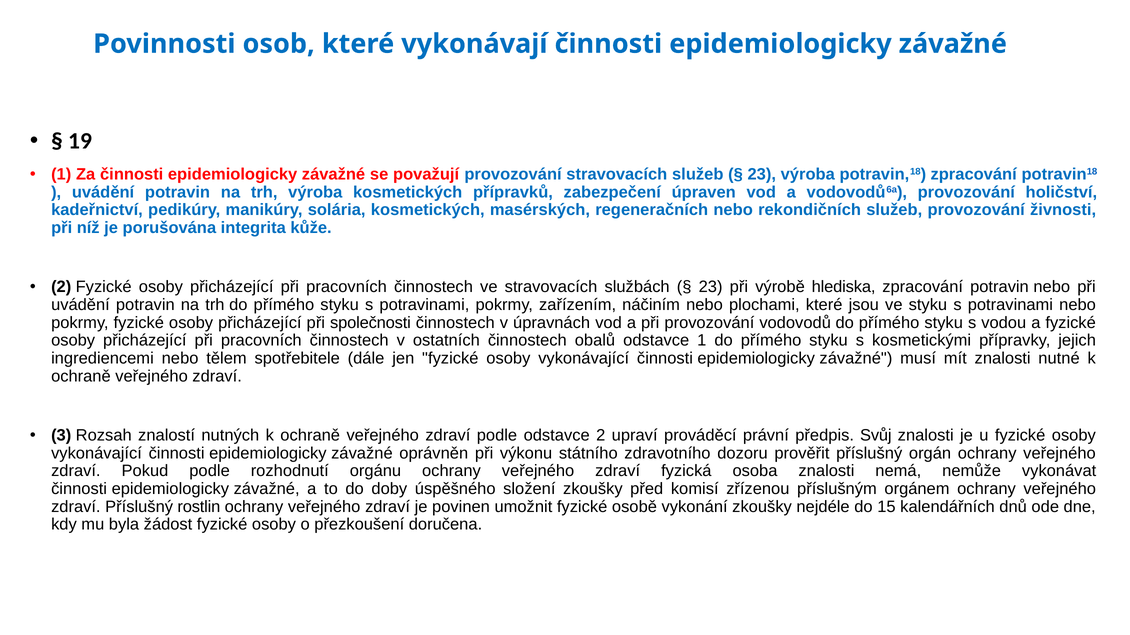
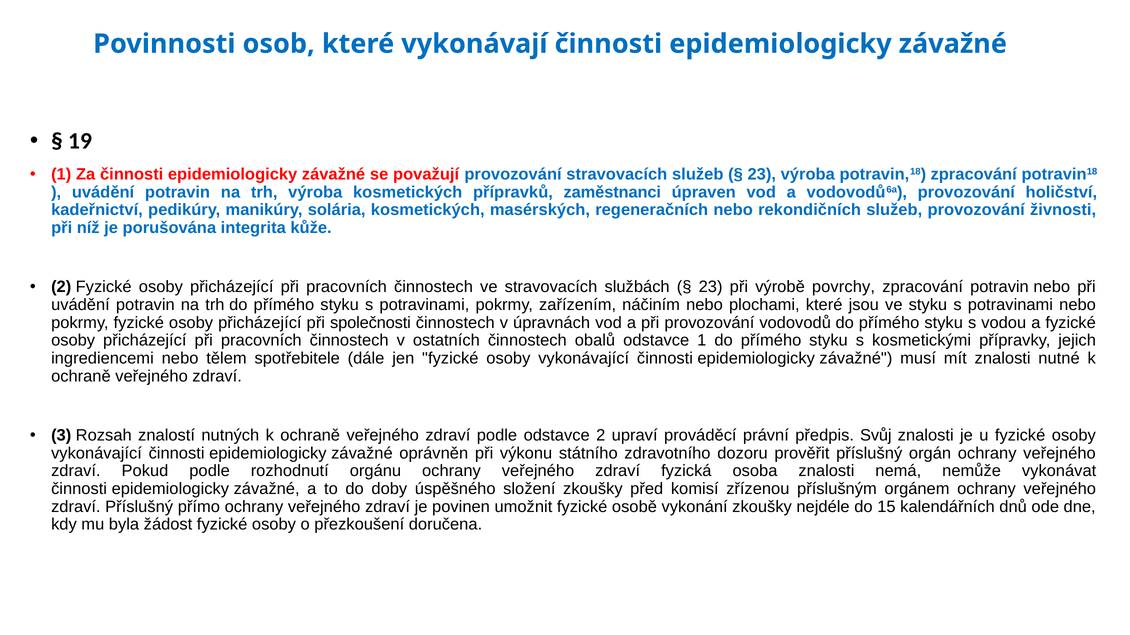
zabezpečení: zabezpečení -> zaměstnanci
hlediska: hlediska -> povrchy
rostlin: rostlin -> přímo
